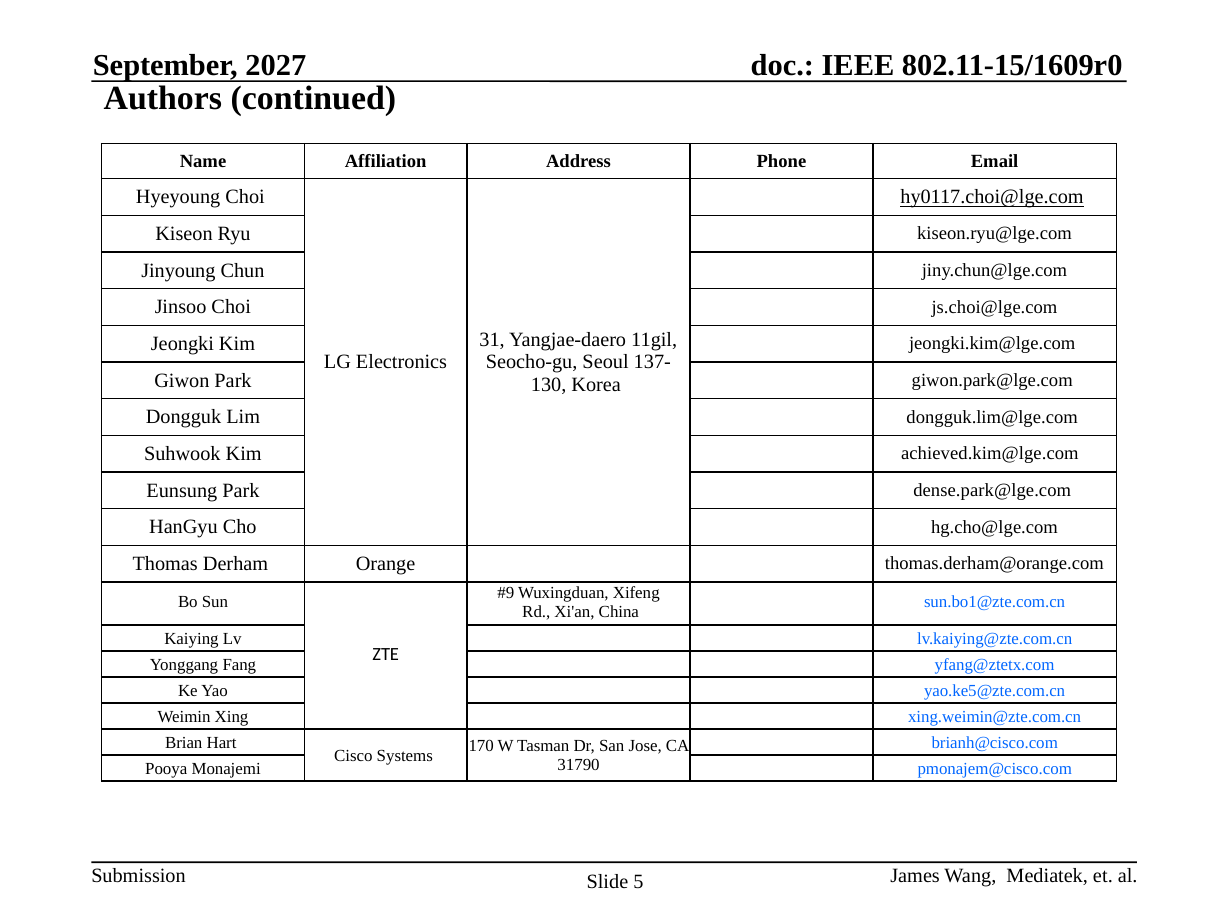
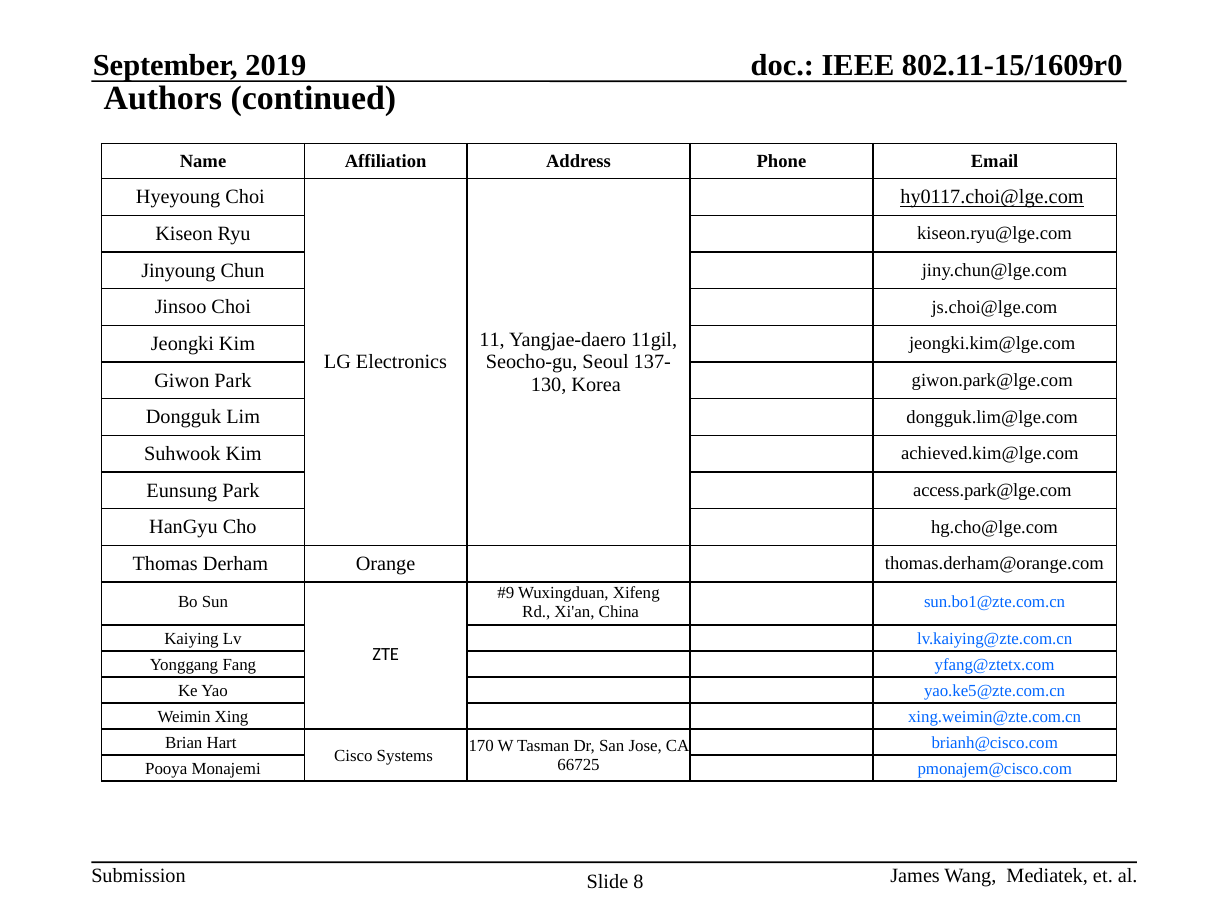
2027: 2027 -> 2019
31: 31 -> 11
dense.park@lge.com: dense.park@lge.com -> access.park@lge.com
31790: 31790 -> 66725
5: 5 -> 8
